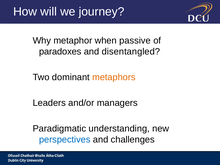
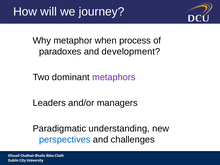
passive: passive -> process
disentangled: disentangled -> development
metaphors colour: orange -> purple
